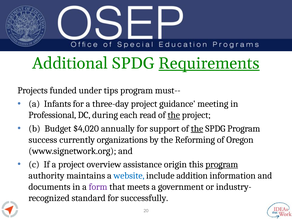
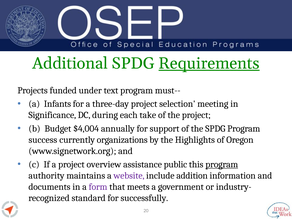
tips: tips -> text
guidance: guidance -> selection
Professional: Professional -> Significance
read: read -> take
the at (174, 115) underline: present -> none
$4,020: $4,020 -> $4,004
the at (197, 129) underline: present -> none
Reforming: Reforming -> Highlights
origin: origin -> public
website colour: blue -> purple
